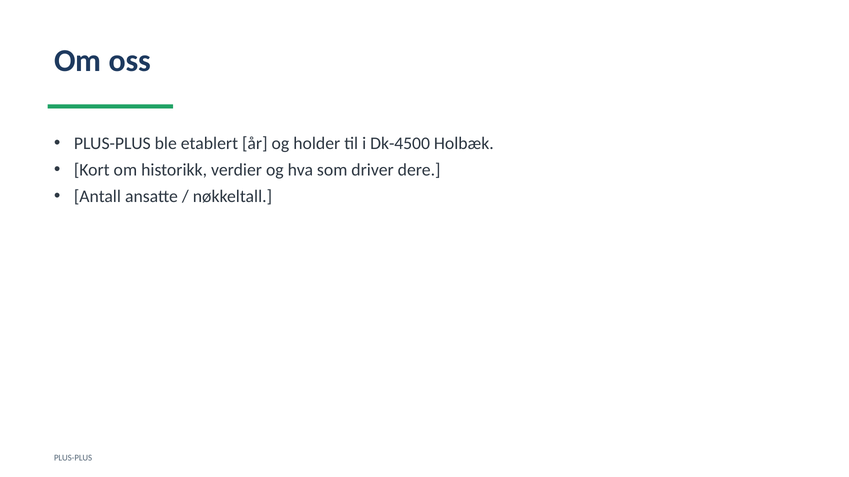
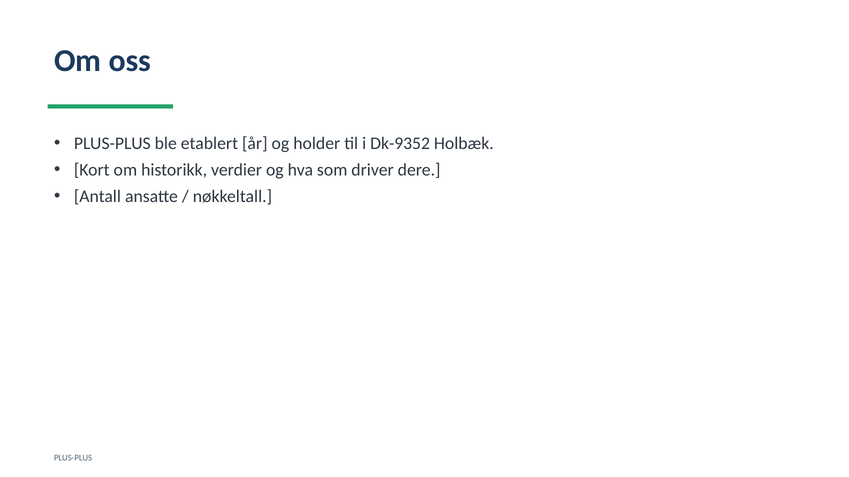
Dk-4500: Dk-4500 -> Dk-9352
